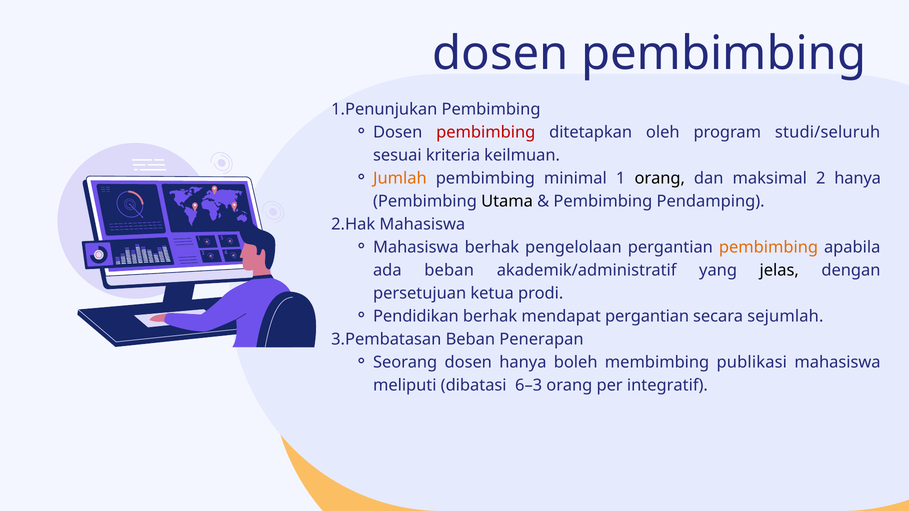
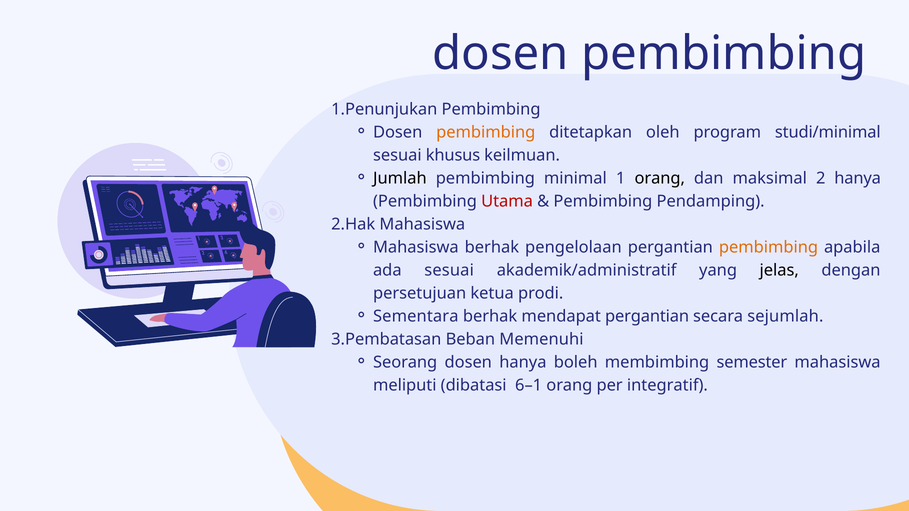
pembimbing at (486, 133) colour: red -> orange
studi/seluruh: studi/seluruh -> studi/minimal
kriteria: kriteria -> khusus
Jumlah colour: orange -> black
Utama colour: black -> red
ada beban: beban -> sesuai
Pendidikan: Pendidikan -> Sementara
Penerapan: Penerapan -> Memenuhi
publikasi: publikasi -> semester
6–3: 6–3 -> 6–1
